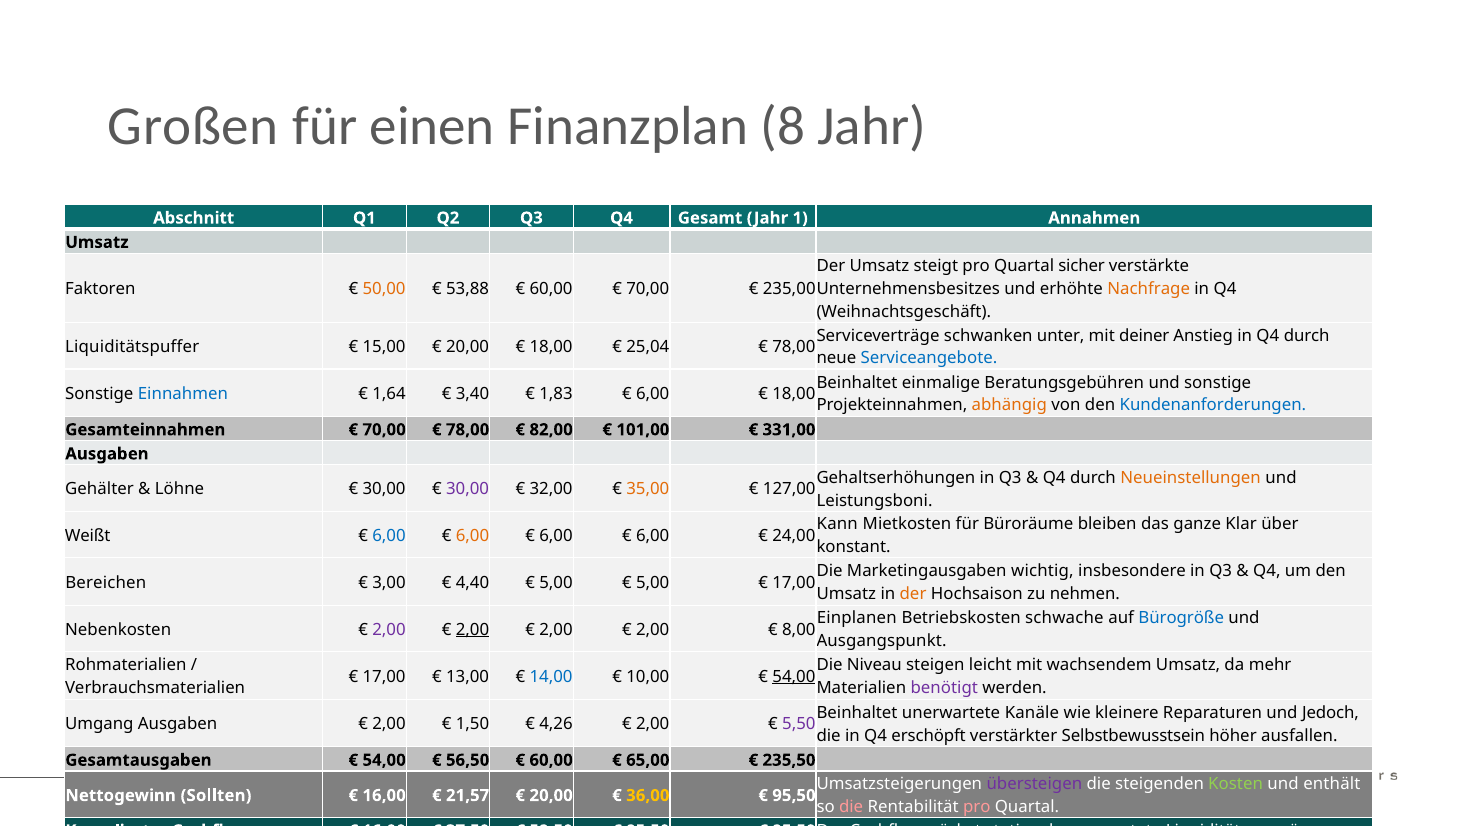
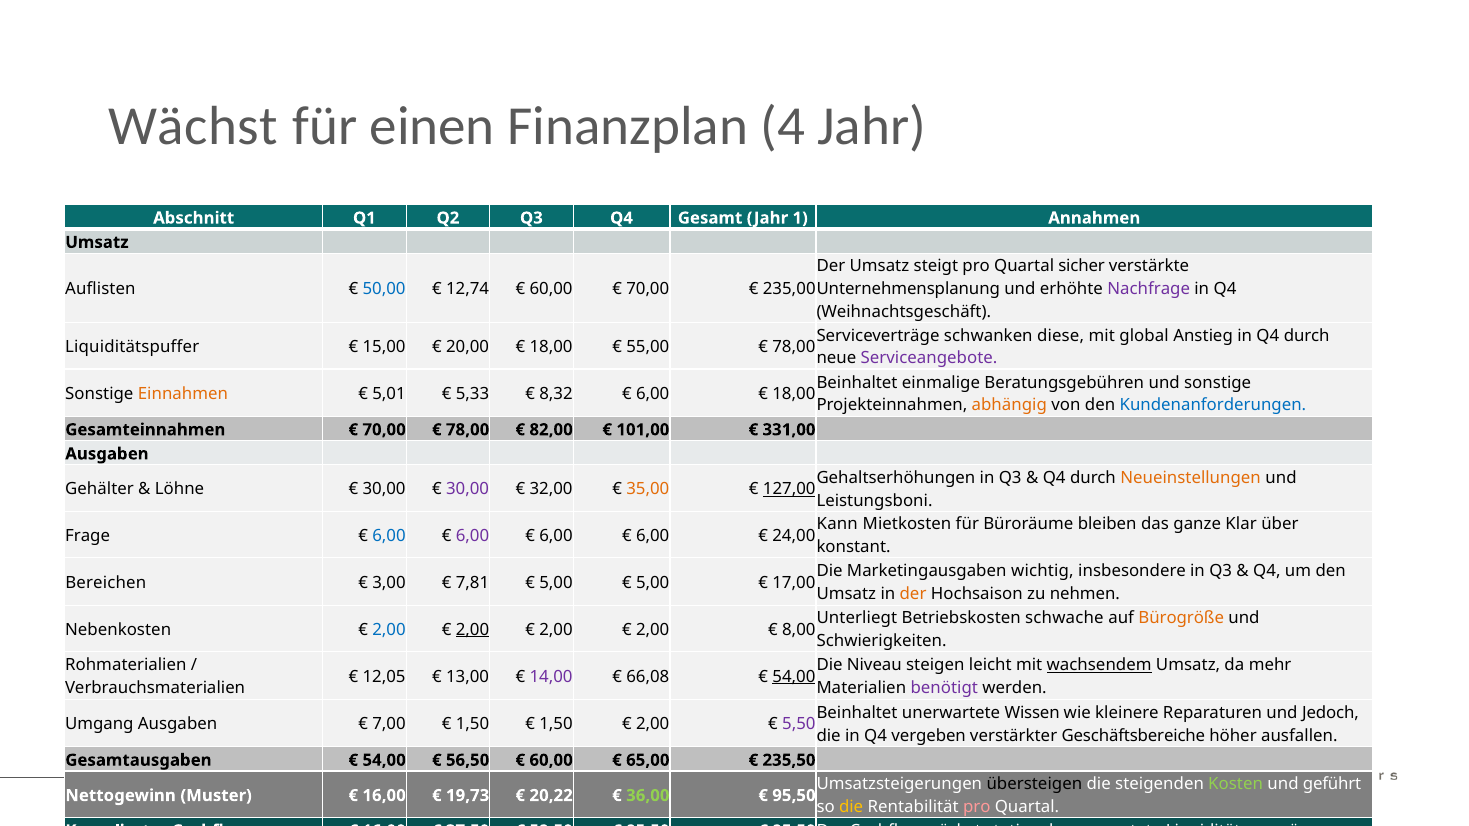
Großen at (193, 127): Großen -> Wächst
8: 8 -> 4
Faktoren: Faktoren -> Auflisten
50,00 colour: orange -> blue
53,88: 53,88 -> 12,74
Unternehmensbesitzes: Unternehmensbesitzes -> Unternehmensplanung
Nachfrage colour: orange -> purple
unter: unter -> diese
deiner: deiner -> global
25,04: 25,04 -> 55,00
Serviceangebote colour: blue -> purple
Einnahmen colour: blue -> orange
1,64: 1,64 -> 5,01
3,40: 3,40 -> 5,33
1,83: 1,83 -> 8,32
127,00 underline: none -> present
Weißt: Weißt -> Frage
6,00 at (473, 536) colour: orange -> purple
4,40: 4,40 -> 7,81
Einplanen: Einplanen -> Unterliegt
Bürogröße colour: blue -> orange
2,00 at (389, 630) colour: purple -> blue
Ausgangspunkt: Ausgangspunkt -> Schwierigkeiten
wachsendem underline: none -> present
17,00 at (384, 677): 17,00 -> 12,05
14,00 colour: blue -> purple
10,00: 10,00 -> 66,08
Kanäle: Kanäle -> Wissen
2,00 at (389, 725): 2,00 -> 7,00
4,26 at (556, 725): 4,26 -> 1,50
erschöpft: erschöpft -> vergeben
Selbstbewusstsein: Selbstbewusstsein -> Geschäftsbereiche
übersteigen colour: purple -> black
enthält: enthält -> geführt
Sollten: Sollten -> Muster
21,57: 21,57 -> 19,73
20,00 at (551, 796): 20,00 -> 20,22
36,00 colour: yellow -> light green
die at (851, 807) colour: pink -> yellow
